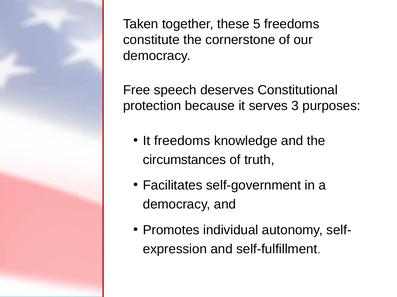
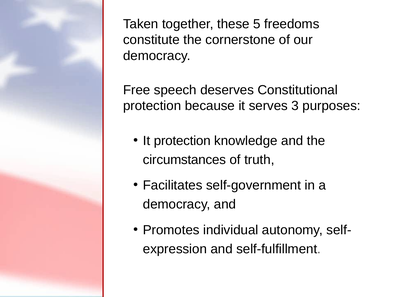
It freedoms: freedoms -> protection
